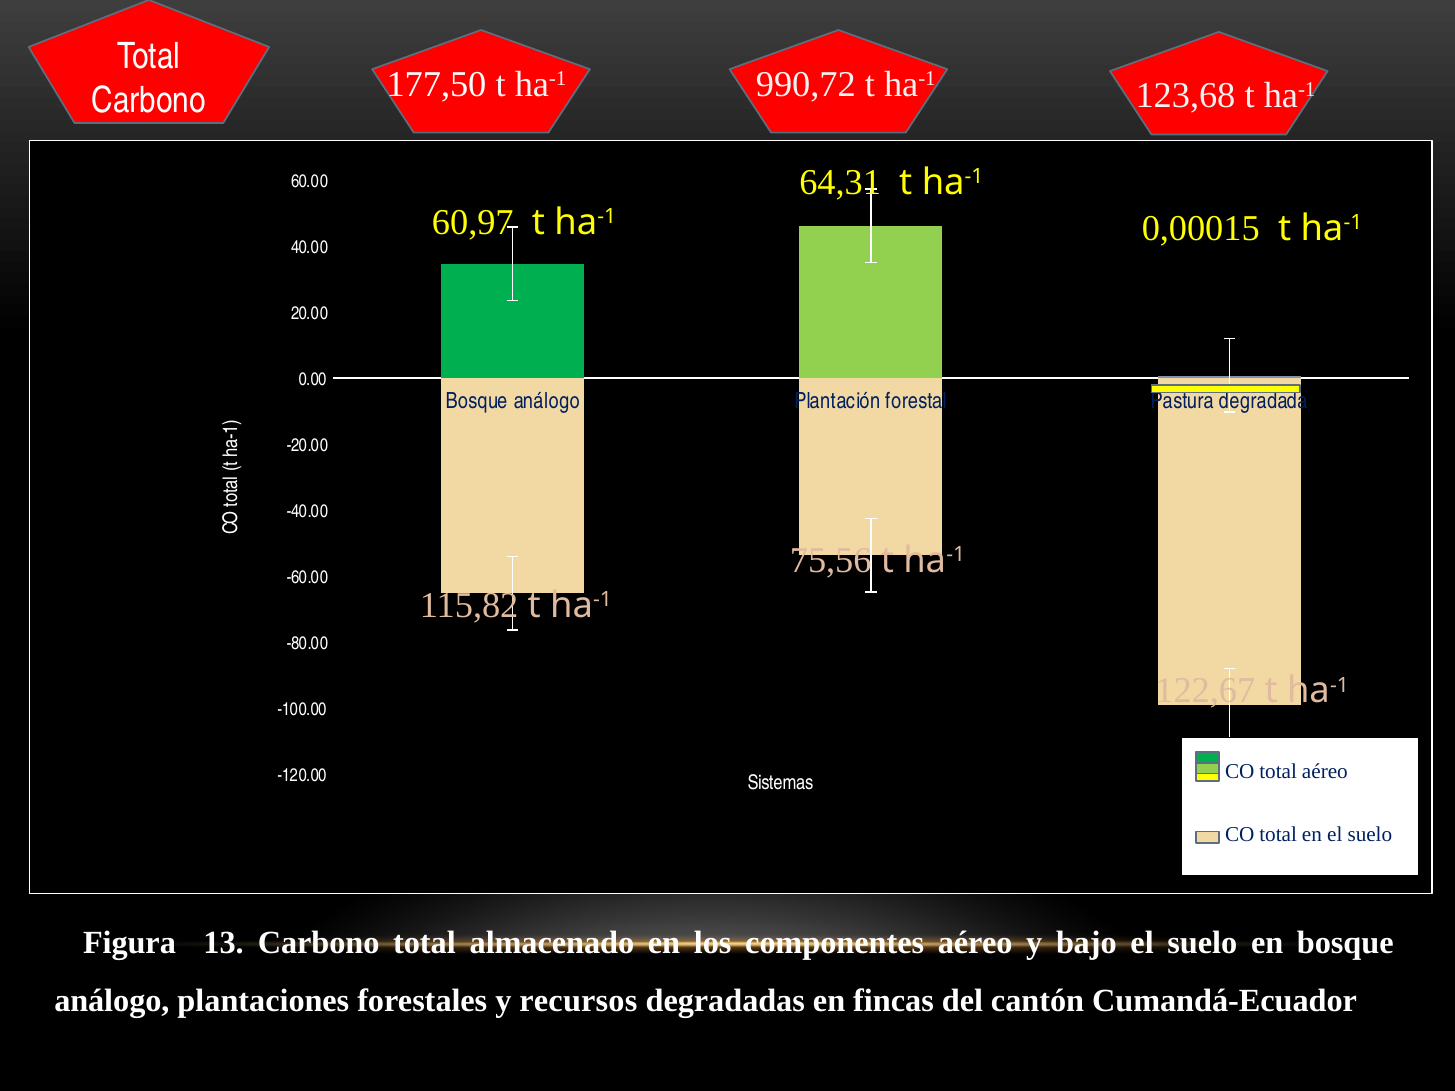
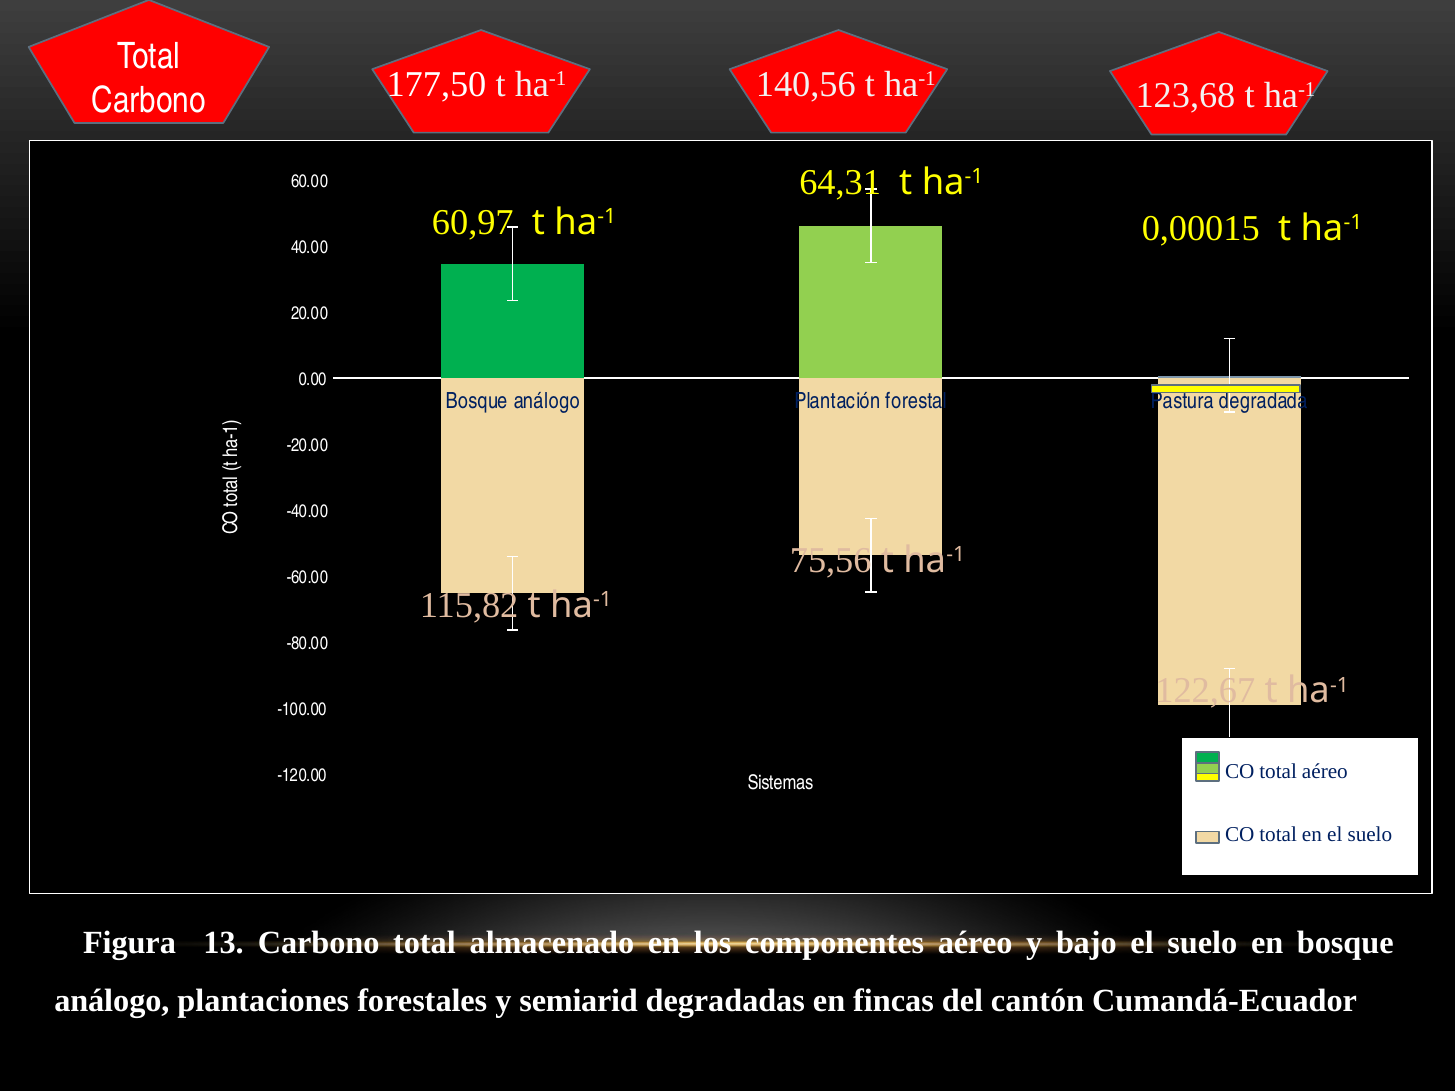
990,72: 990,72 -> 140,56
recursos: recursos -> semiarid
